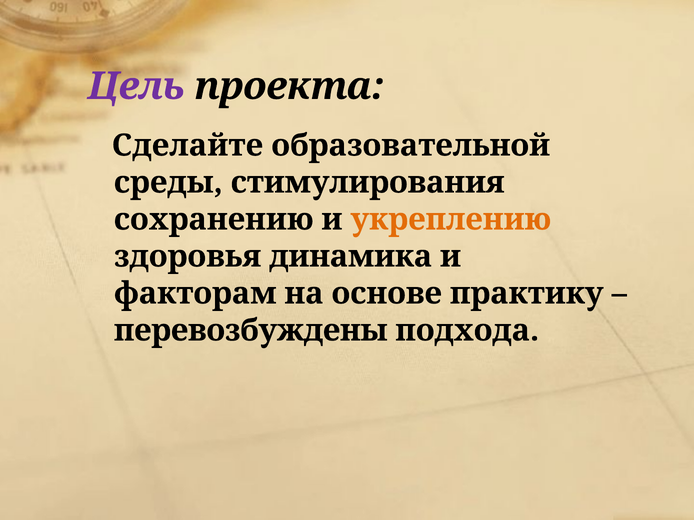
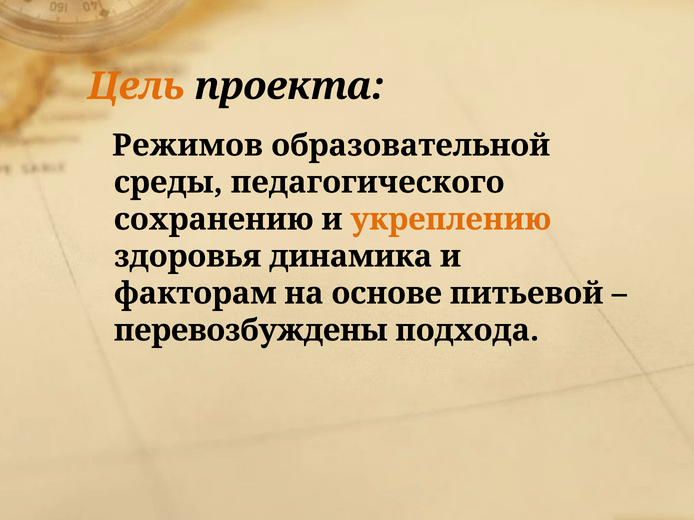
Цель colour: purple -> orange
Сделайте: Сделайте -> Режимов
стимулирования: стимулирования -> педагогического
практику: практику -> питьевой
